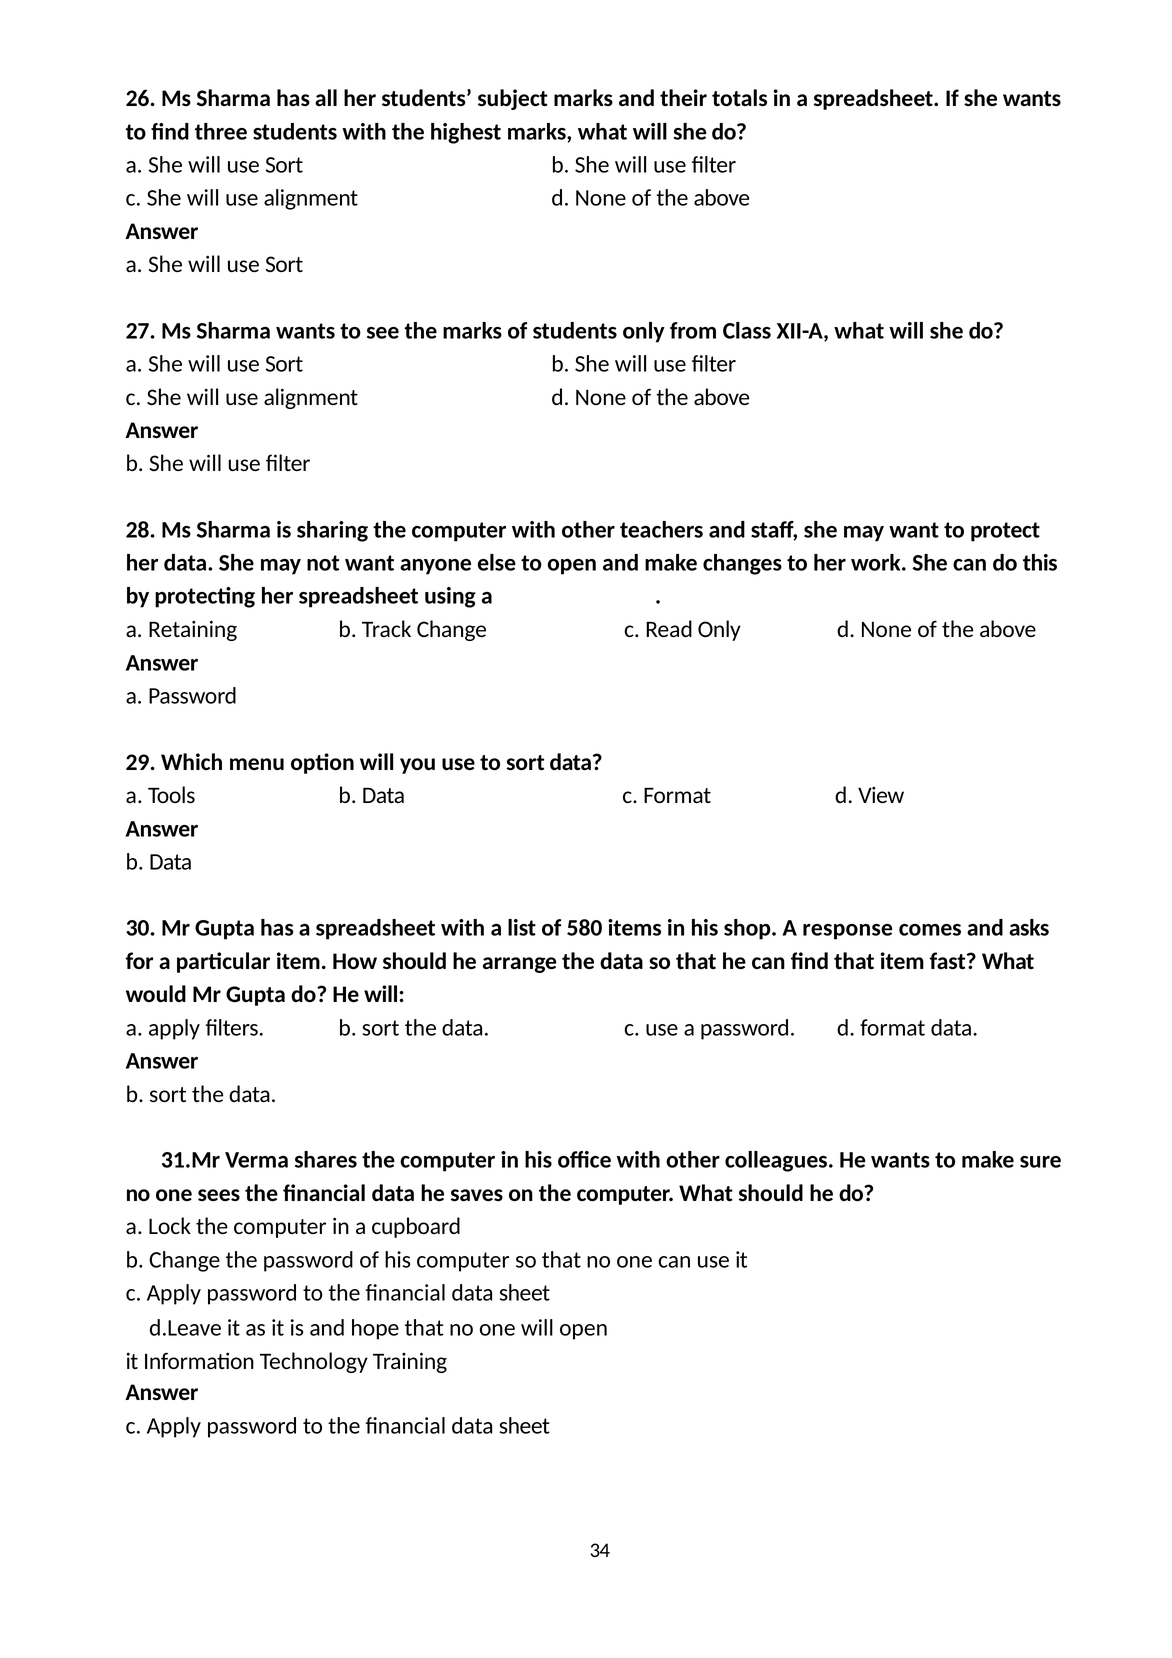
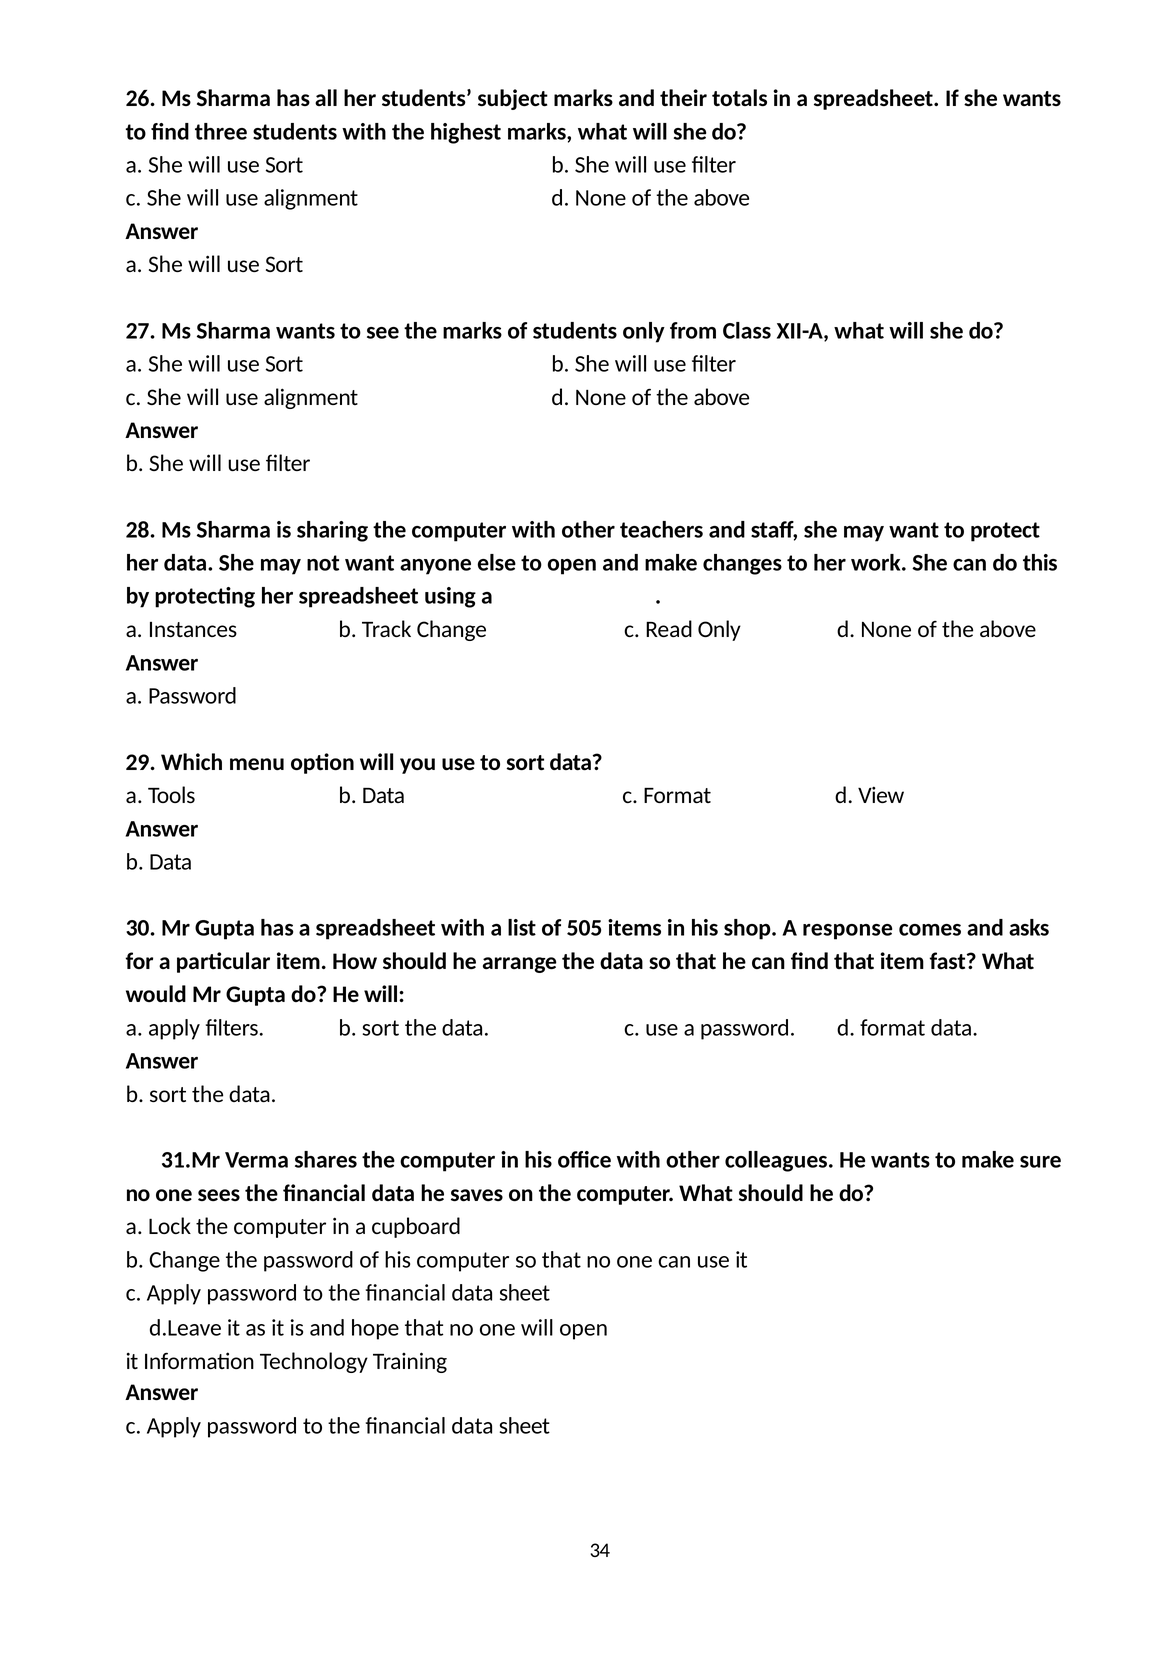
Retaining: Retaining -> Instances
580: 580 -> 505
